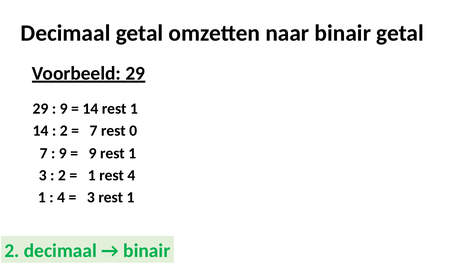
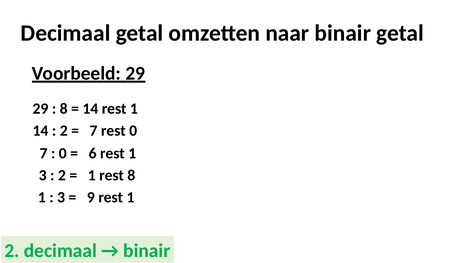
9 at (64, 109): 9 -> 8
9 at (63, 153): 9 -> 0
9 at (93, 153): 9 -> 6
rest 4: 4 -> 8
4 at (61, 198): 4 -> 3
3 at (91, 198): 3 -> 9
